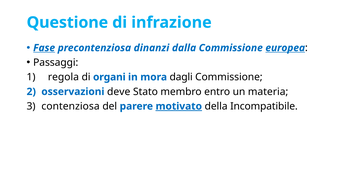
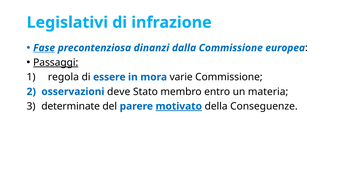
Questione: Questione -> Legislativi
europea underline: present -> none
Passaggi underline: none -> present
organi: organi -> essere
dagli: dagli -> varie
contenziosa: contenziosa -> determinate
Incompatibile: Incompatibile -> Conseguenze
